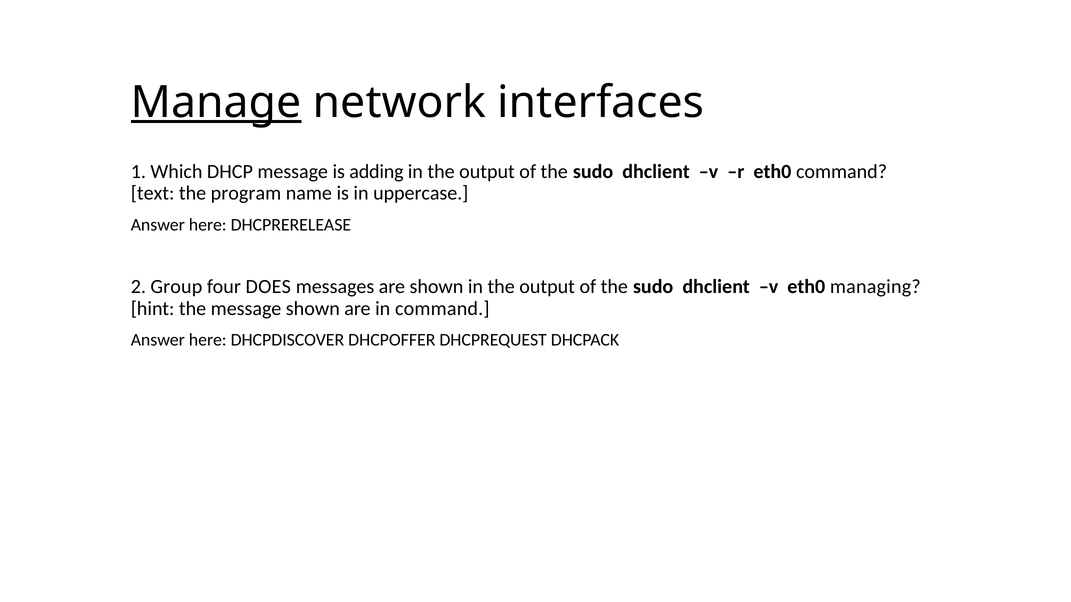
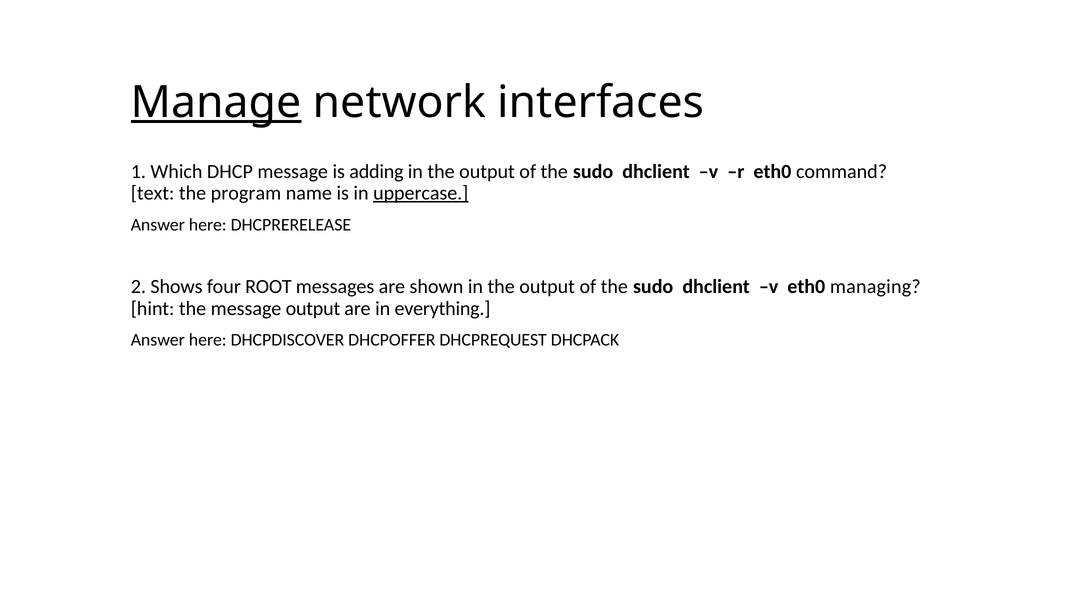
uppercase underline: none -> present
Group: Group -> Shows
DOES: DOES -> ROOT
message shown: shown -> output
in command: command -> everything
